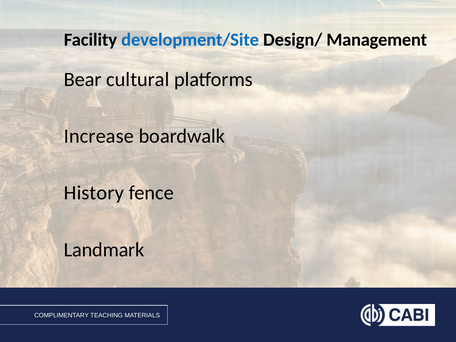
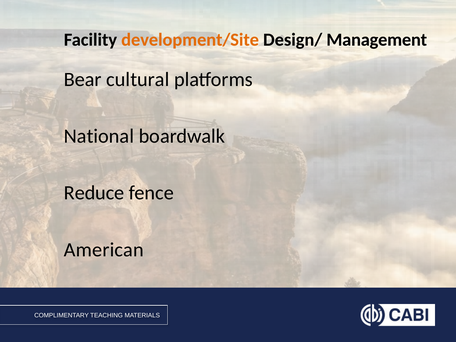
development/Site colour: blue -> orange
Increase: Increase -> National
History: History -> Reduce
Landmark: Landmark -> American
